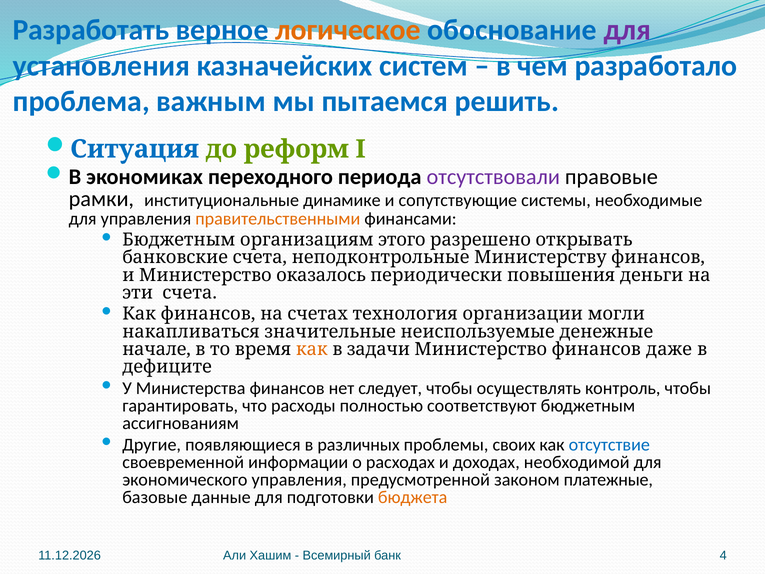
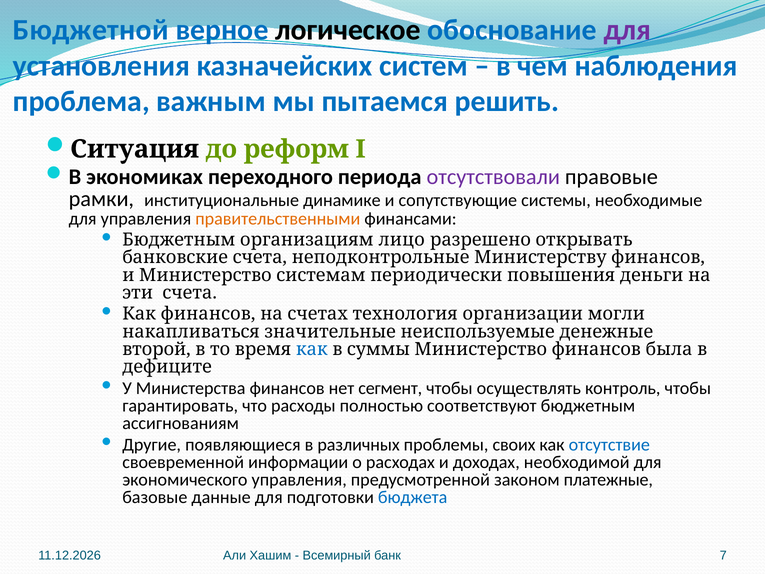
Разработать: Разработать -> Бюджетной
логическое colour: orange -> black
разработало: разработало -> наблюдения
Ситуация colour: blue -> black
этого: этого -> лицо
оказалось: оказалось -> системам
начале: начале -> второй
как at (312, 349) colour: orange -> blue
задачи: задачи -> суммы
даже: даже -> была
следует: следует -> сегмент
бюджета colour: orange -> blue
4: 4 -> 7
